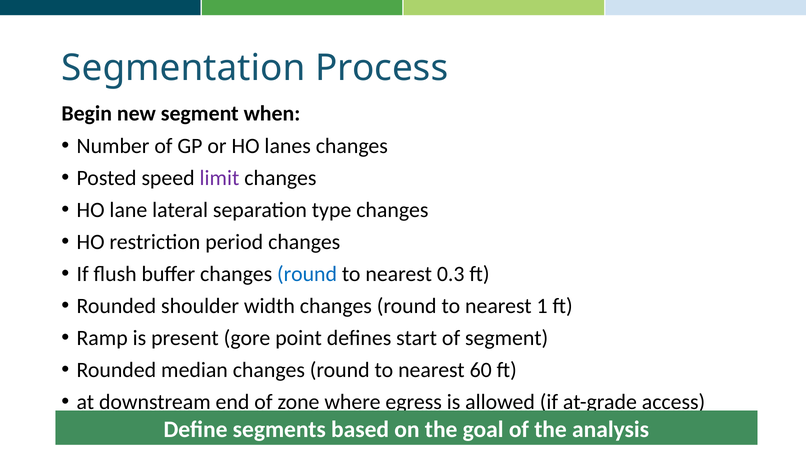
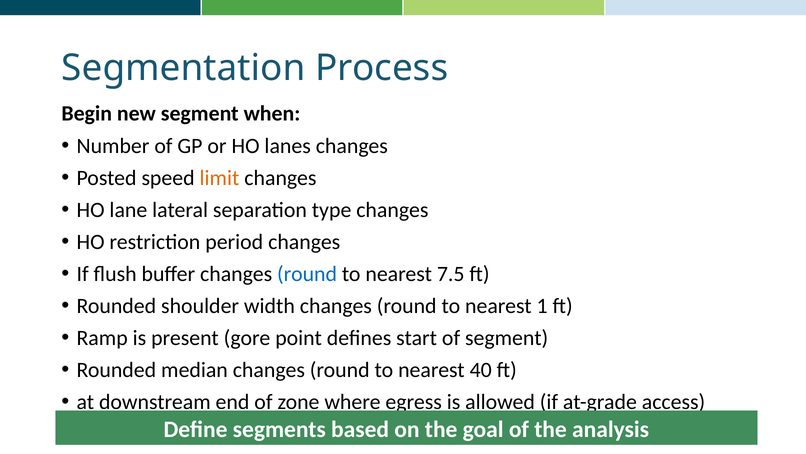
limit colour: purple -> orange
0.3: 0.3 -> 7.5
60: 60 -> 40
